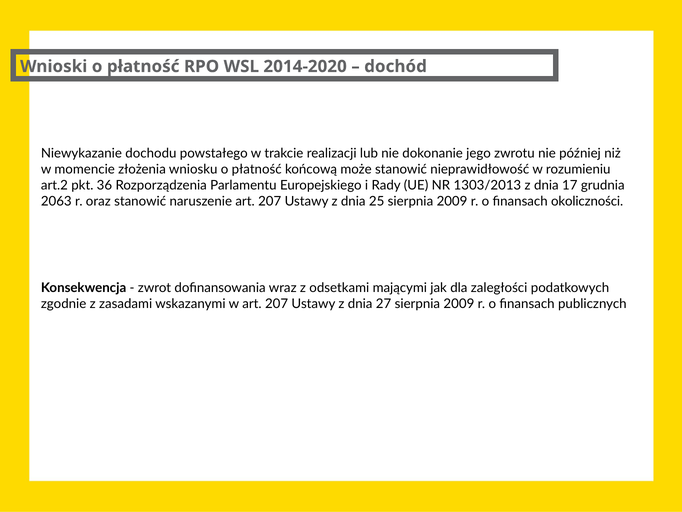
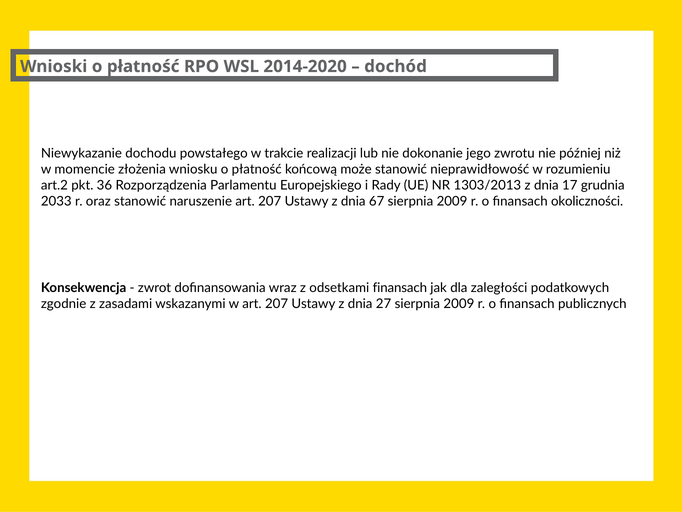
2063: 2063 -> 2033
25: 25 -> 67
odsetkami mającymi: mającymi -> finansach
